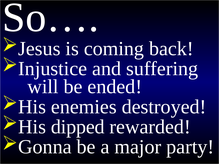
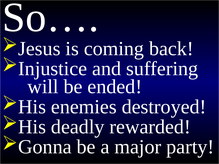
dipped: dipped -> deadly
